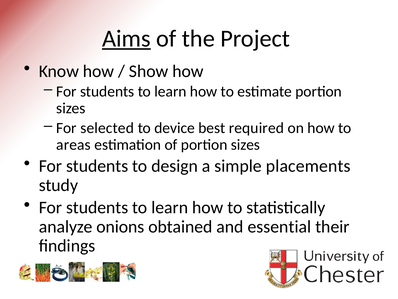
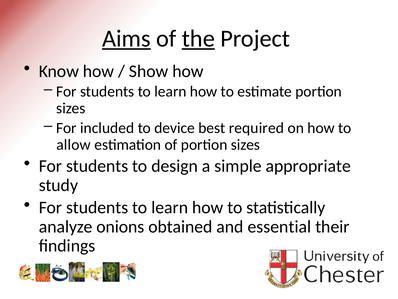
the underline: none -> present
selected: selected -> included
areas: areas -> allow
placements: placements -> appropriate
